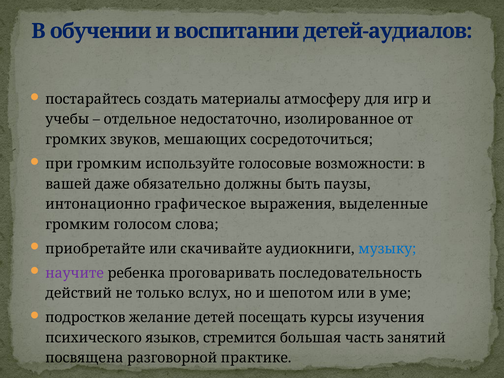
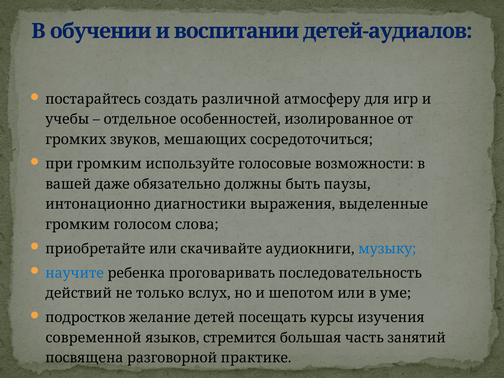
материалы: материалы -> различной
недостаточно: недостаточно -> особенностей
графическое: графическое -> диагностики
научите colour: purple -> blue
психического: психического -> современной
